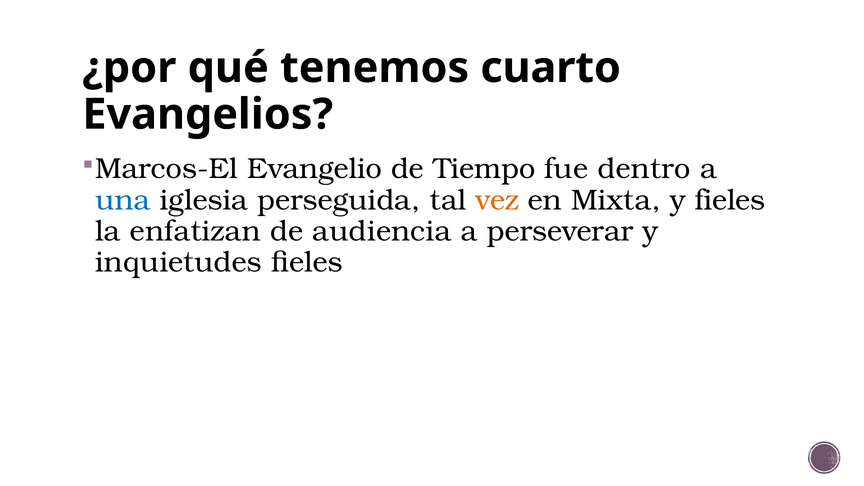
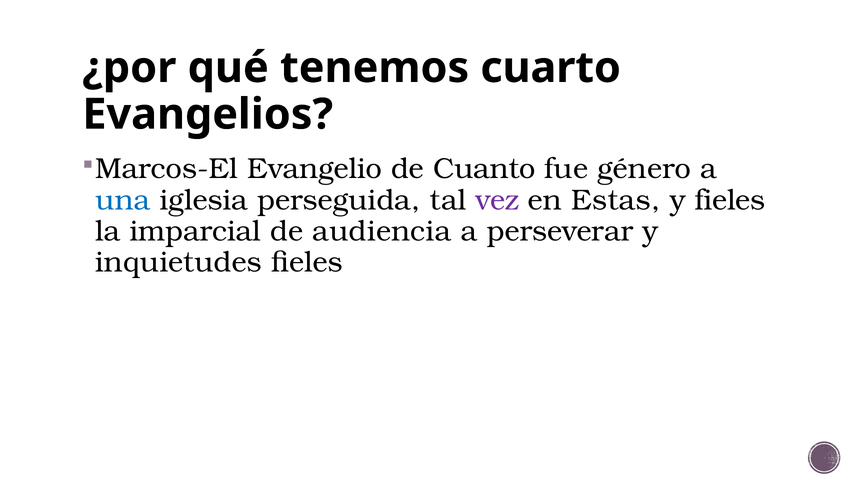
Tiempo: Tiempo -> Cuanto
dentro: dentro -> género
vez colour: orange -> purple
Mixta: Mixta -> Estas
enfatizan: enfatizan -> imparcial
